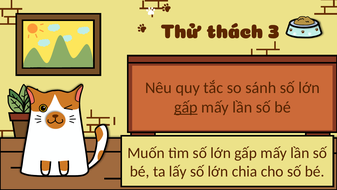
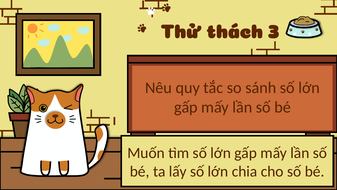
gấp at (186, 107) underline: present -> none
